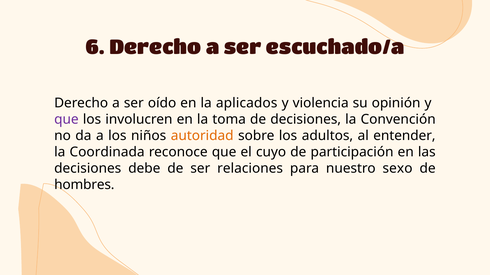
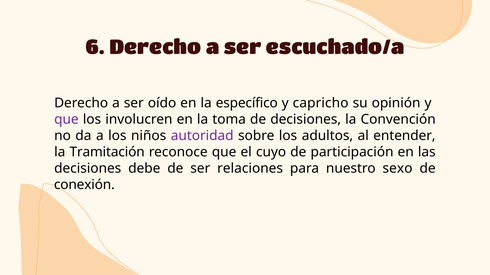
aplicados: aplicados -> específico
violencia: violencia -> capricho
autoridad colour: orange -> purple
Coordinada: Coordinada -> Tramitación
hombres: hombres -> conexión
